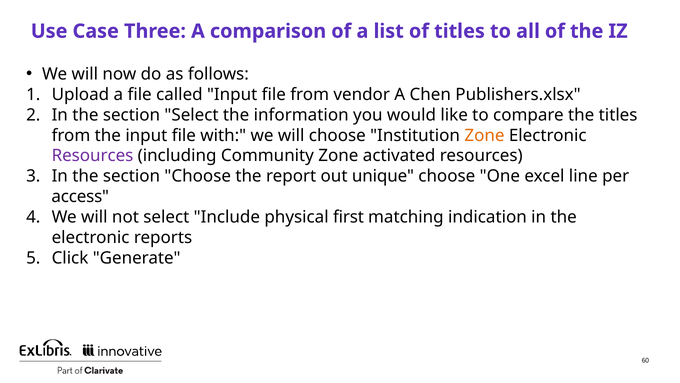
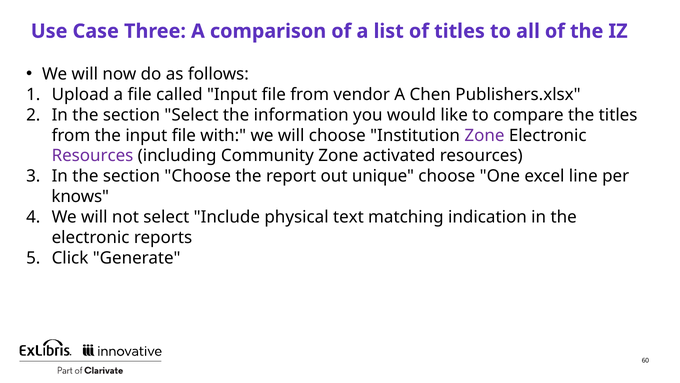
Zone at (484, 135) colour: orange -> purple
access: access -> knows
first: first -> text
